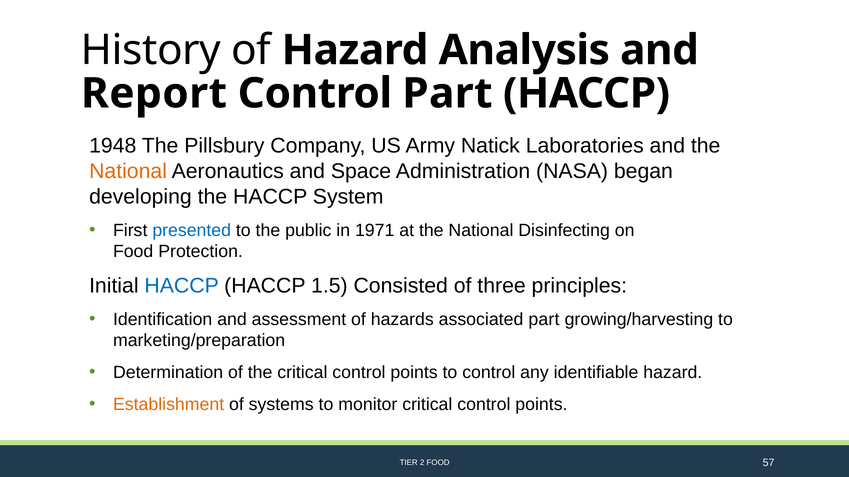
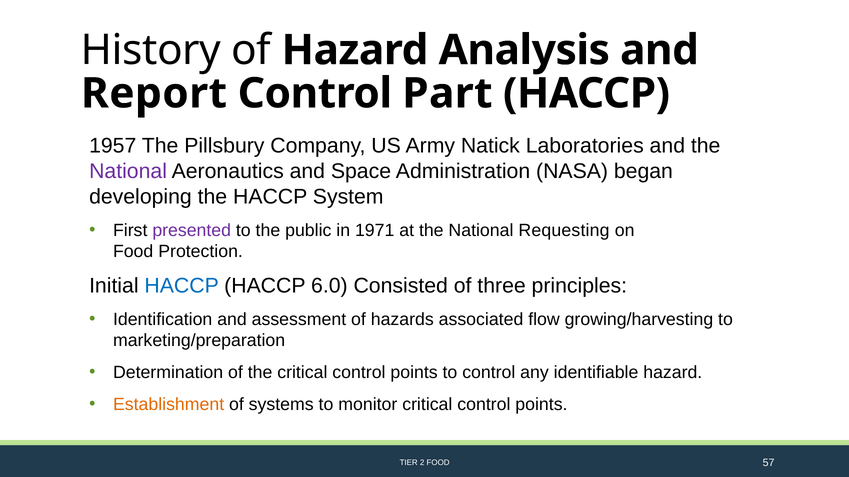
1948: 1948 -> 1957
National at (128, 171) colour: orange -> purple
presented colour: blue -> purple
Disinfecting: Disinfecting -> Requesting
1.5: 1.5 -> 6.0
associated part: part -> flow
